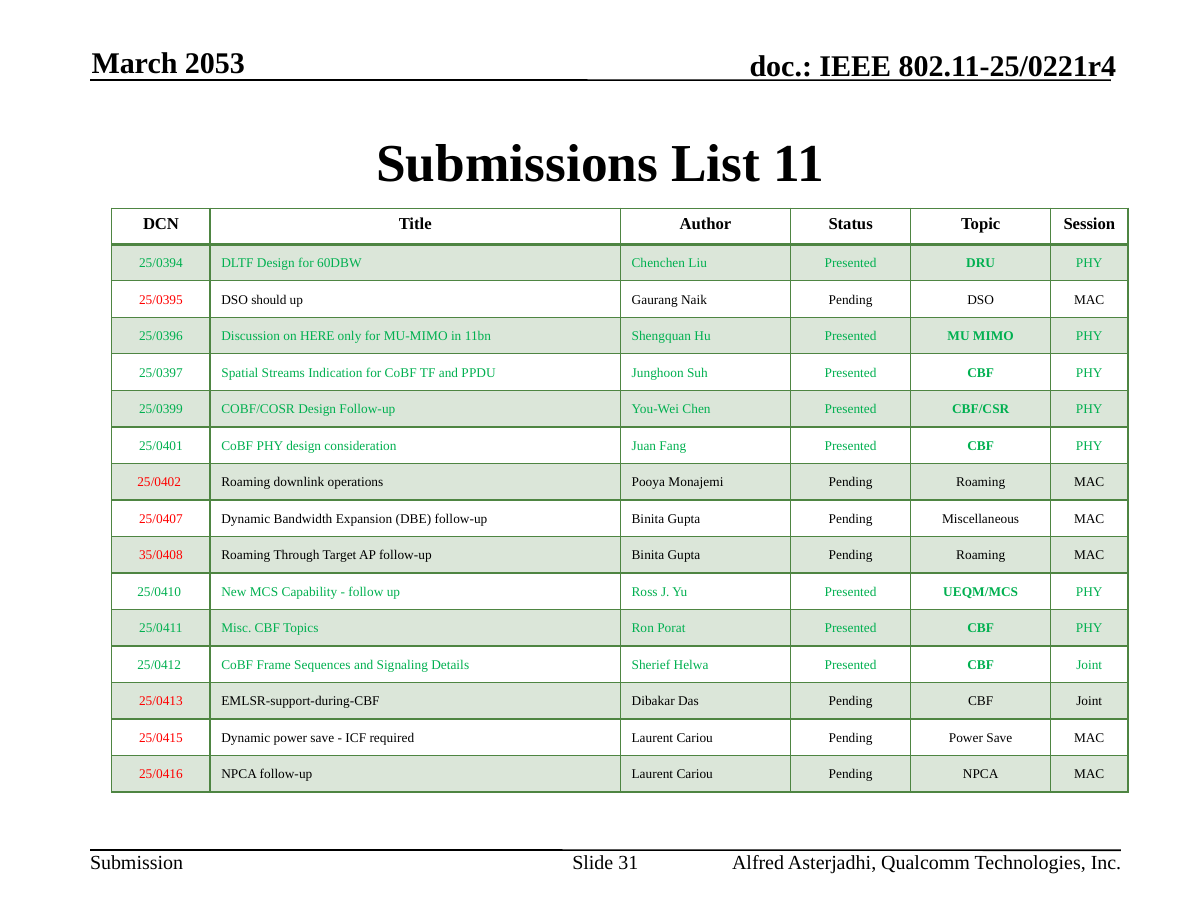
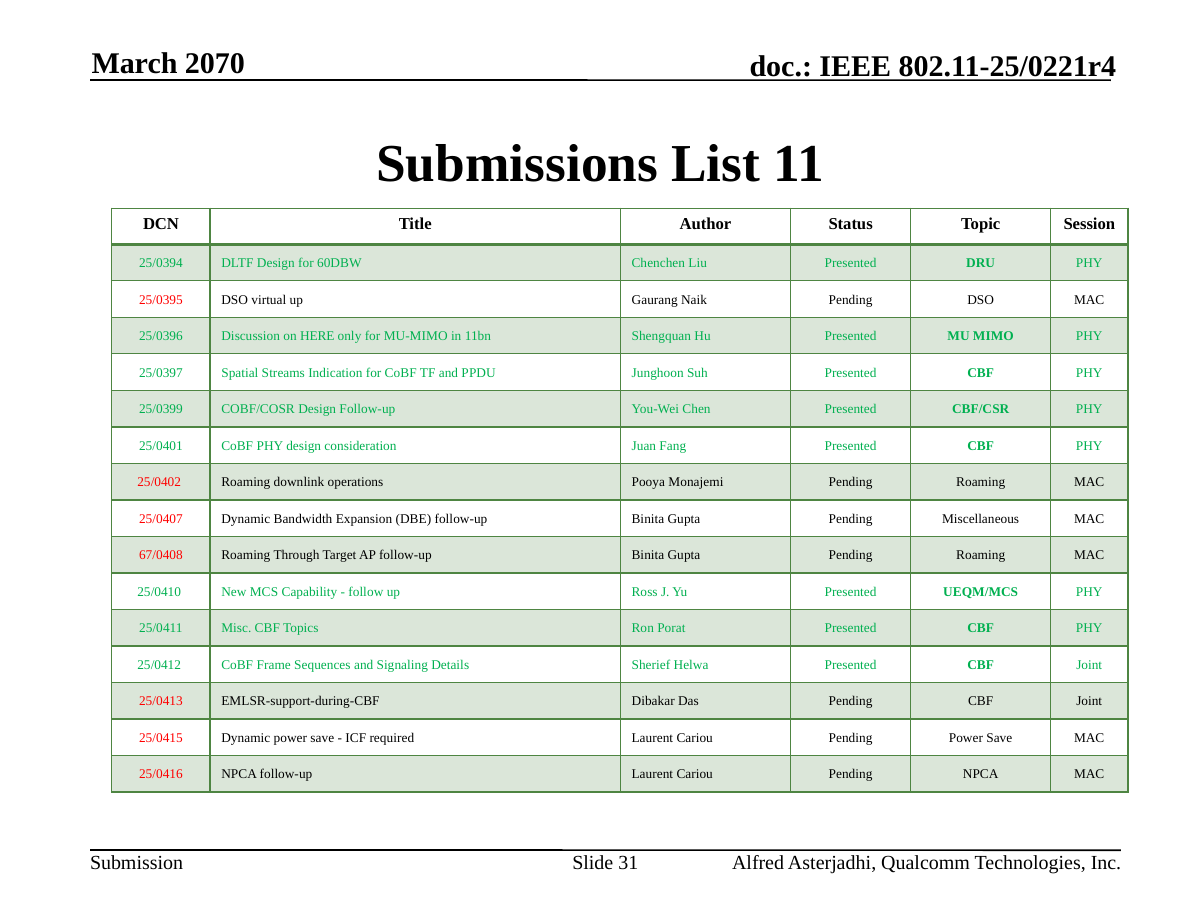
2053: 2053 -> 2070
should: should -> virtual
35/0408: 35/0408 -> 67/0408
